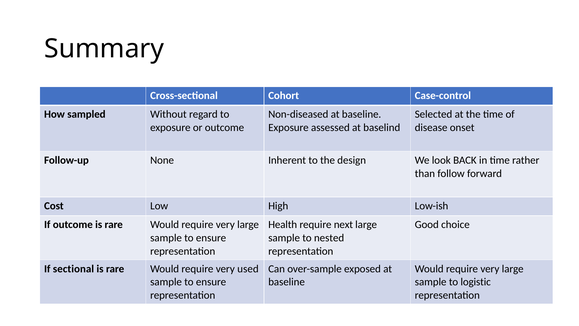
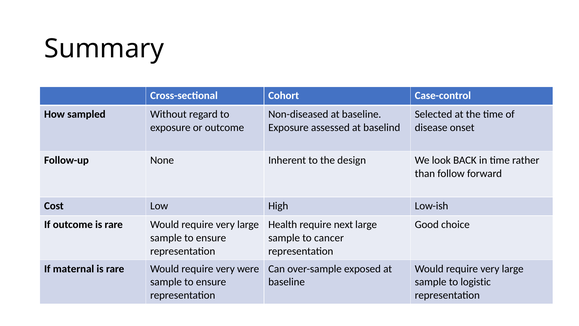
nested: nested -> cancer
sectional: sectional -> maternal
used: used -> were
